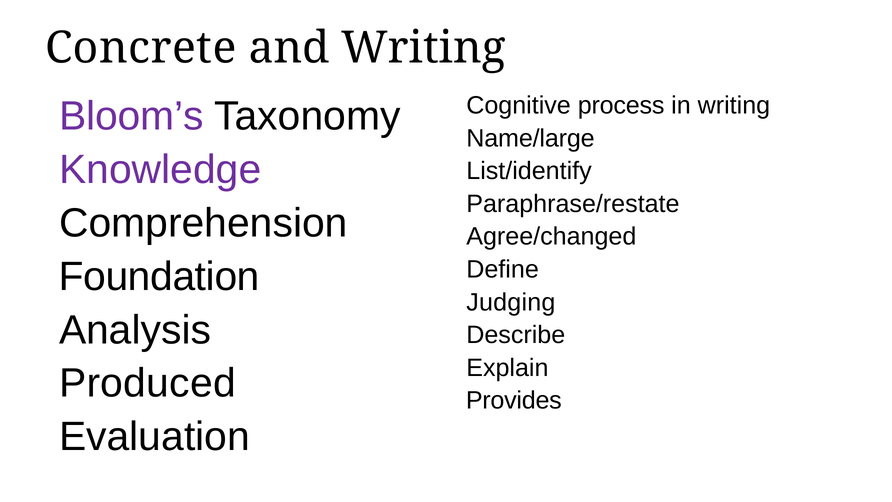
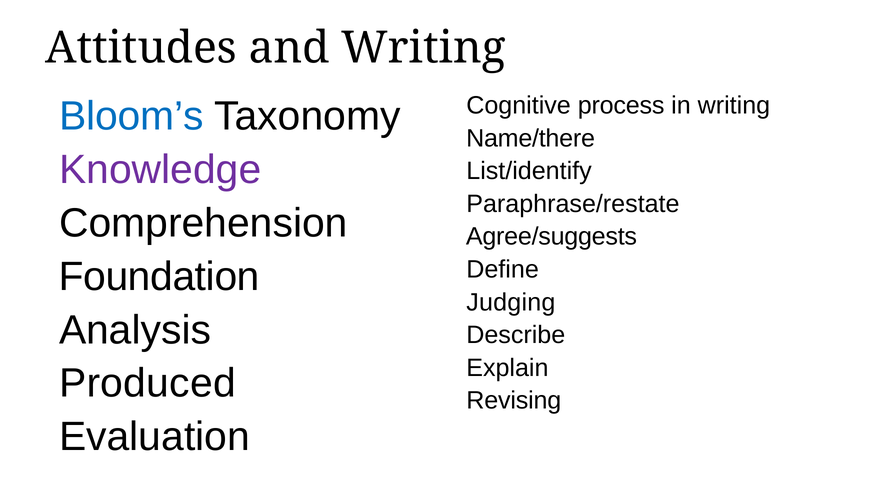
Concrete: Concrete -> Attitudes
Bloom’s colour: purple -> blue
Name/large: Name/large -> Name/there
Agree/changed: Agree/changed -> Agree/suggests
Provides: Provides -> Revising
